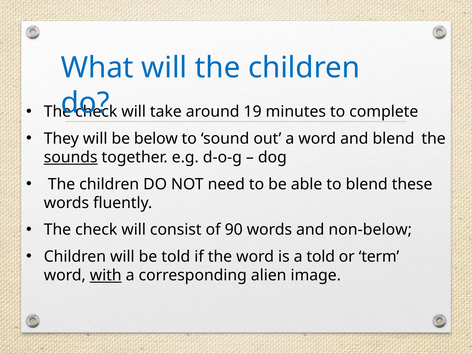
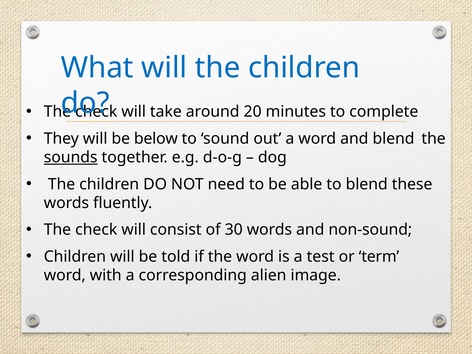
19: 19 -> 20
90: 90 -> 30
non-below: non-below -> non-sound
a told: told -> test
with underline: present -> none
